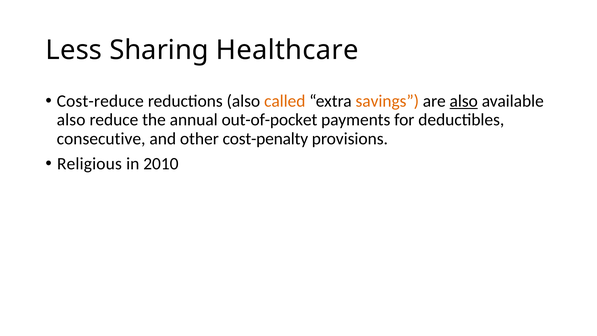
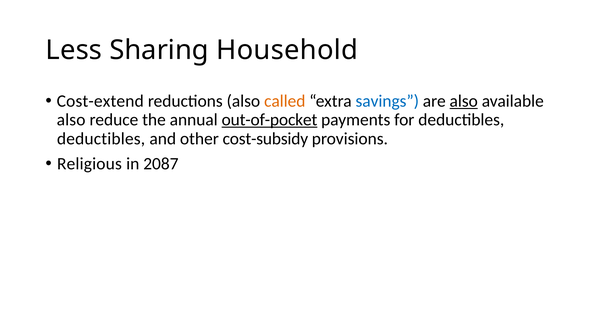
Healthcare: Healthcare -> Household
Cost-reduce: Cost-reduce -> Cost-extend
savings colour: orange -> blue
out-of-pocket underline: none -> present
consecutive at (101, 139): consecutive -> deductibles
cost-penalty: cost-penalty -> cost-subsidy
2010: 2010 -> 2087
